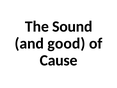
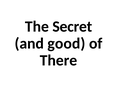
Sound: Sound -> Secret
Cause: Cause -> There
